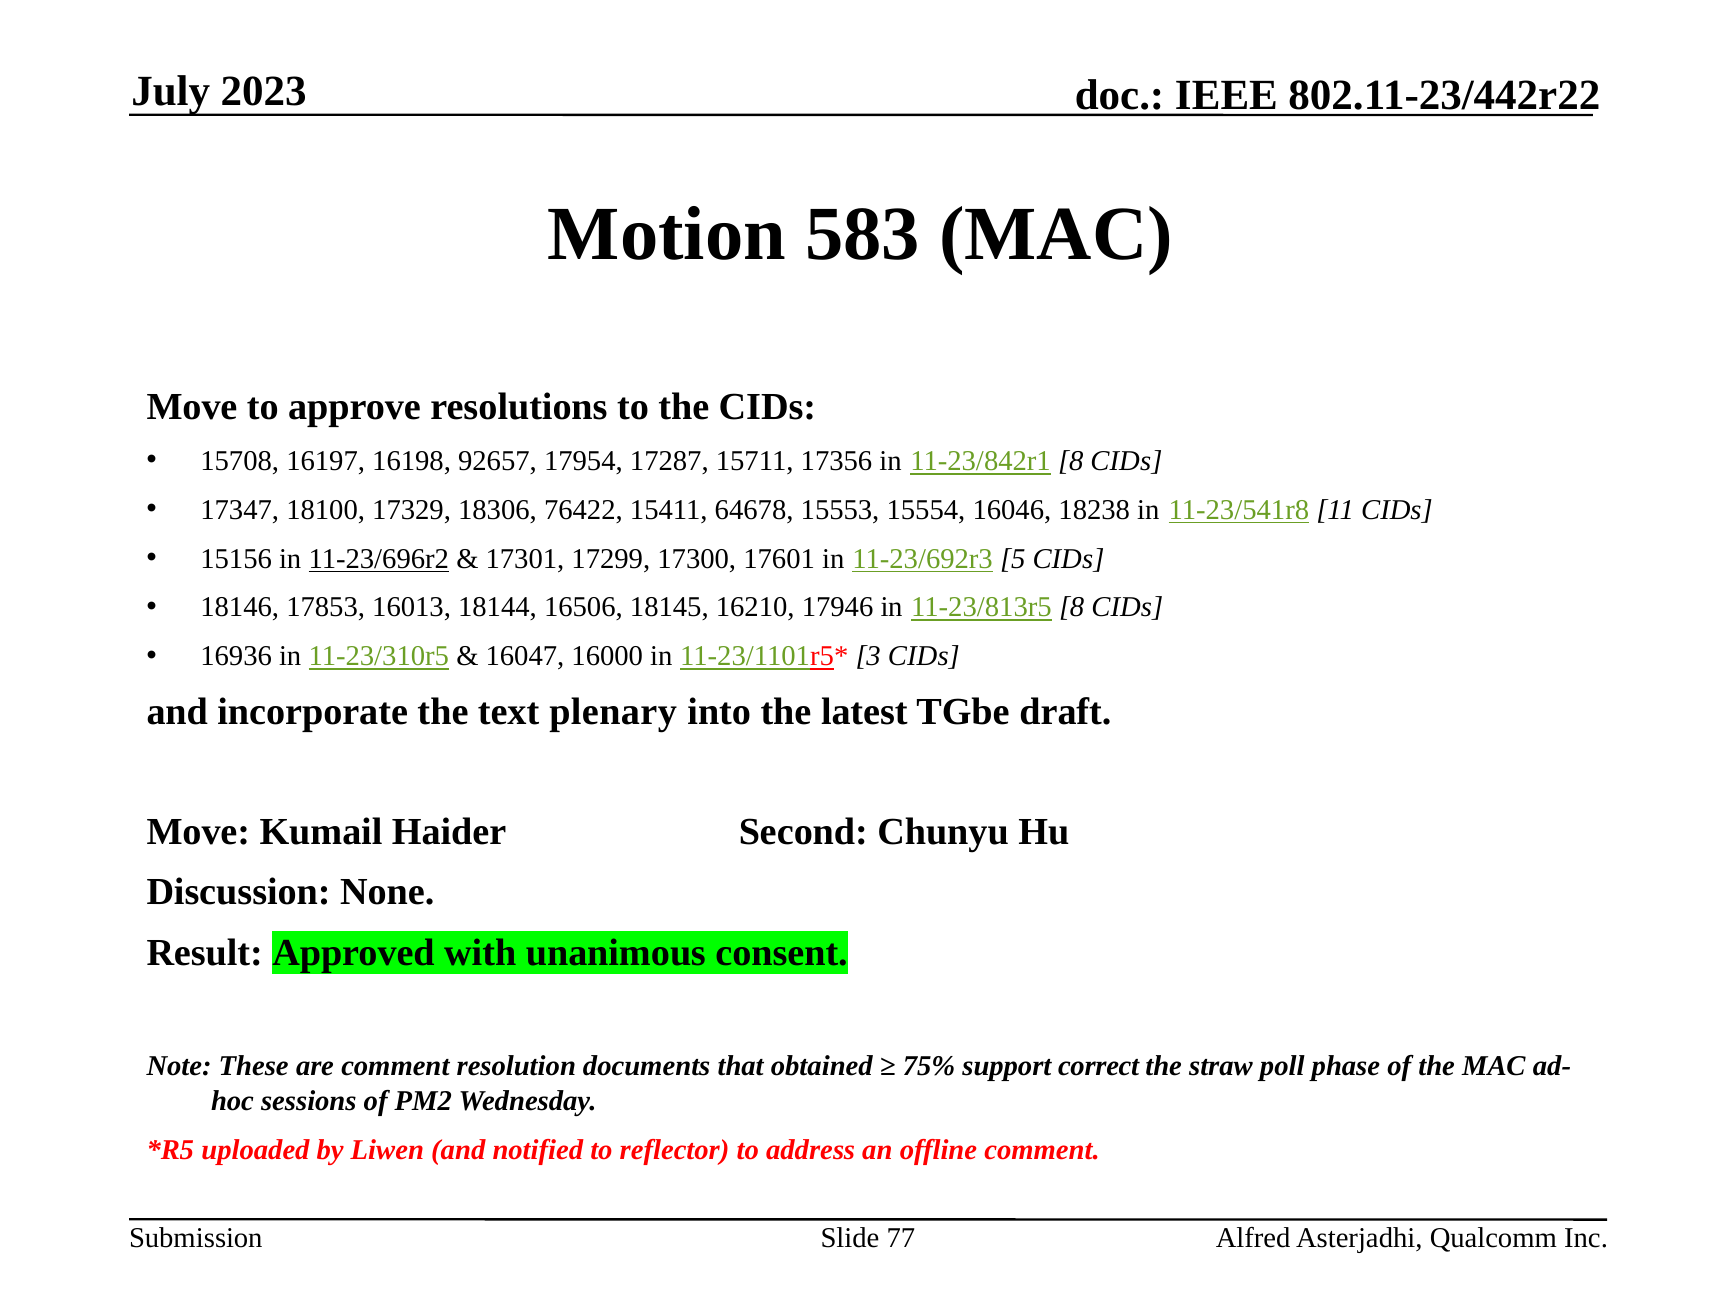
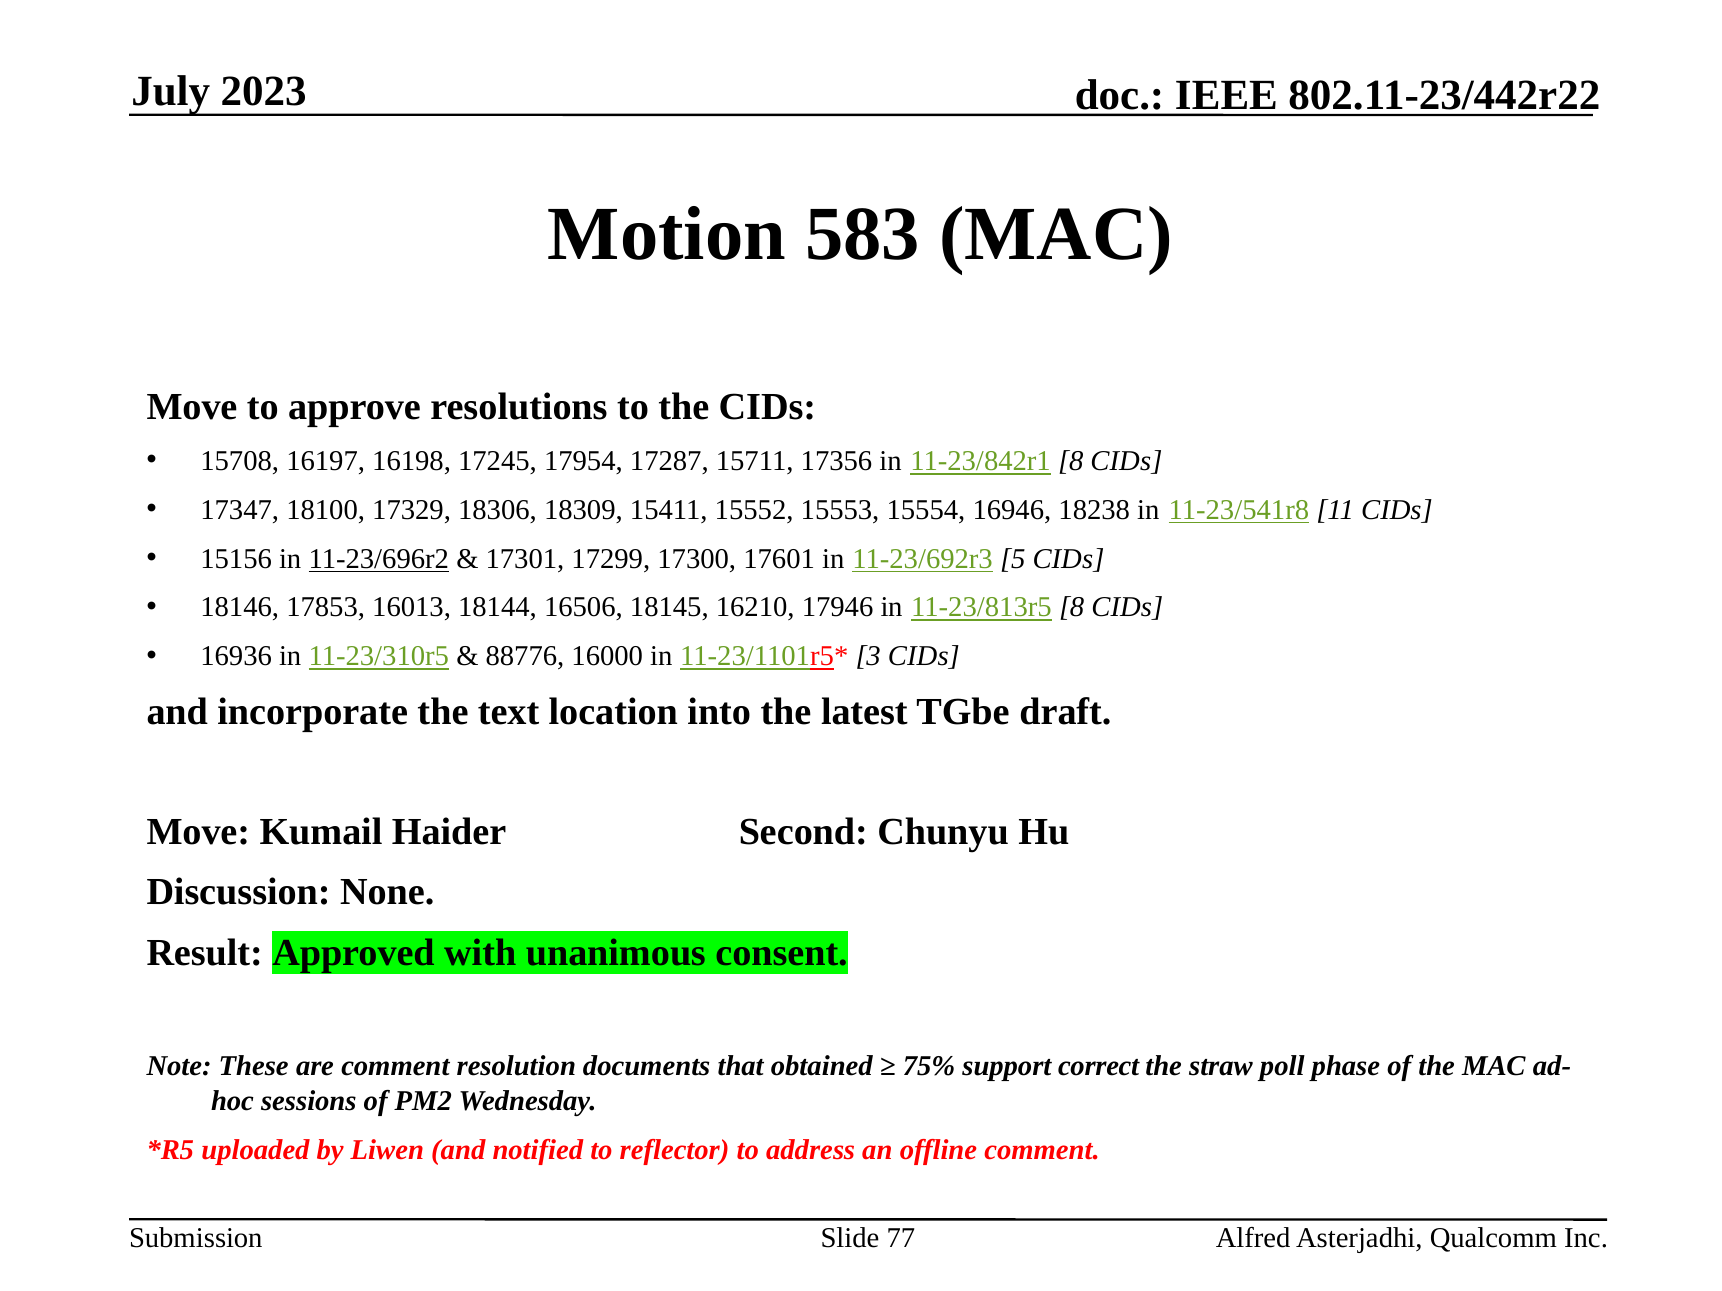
92657: 92657 -> 17245
76422: 76422 -> 18309
64678: 64678 -> 15552
16046: 16046 -> 16946
16047: 16047 -> 88776
plenary: plenary -> location
